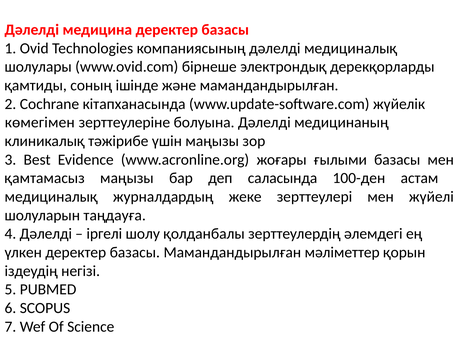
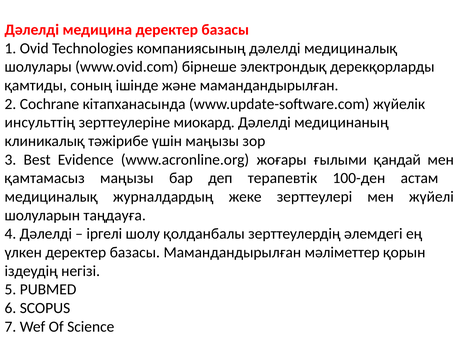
көмегімен: көмегімен -> инсульттің
болуына: болуына -> миокард
ғылыми базасы: базасы -> қандай
саласында: саласында -> терапевтік
